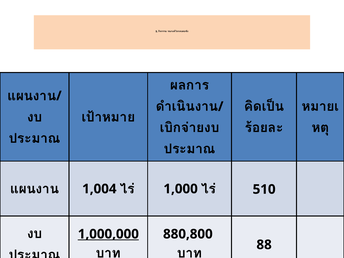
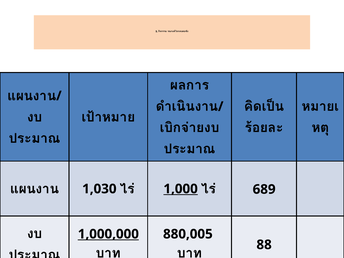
1,004: 1,004 -> 1,030
1,000 underline: none -> present
510: 510 -> 689
880,800: 880,800 -> 880,005
